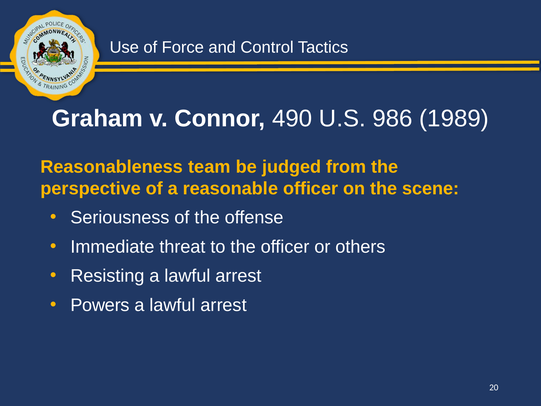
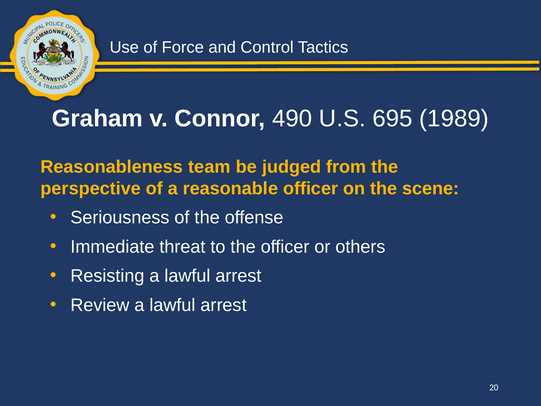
986: 986 -> 695
Powers: Powers -> Review
